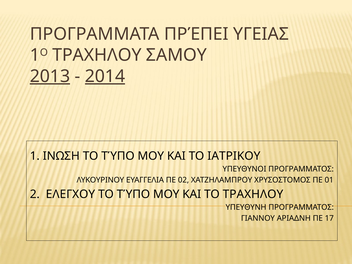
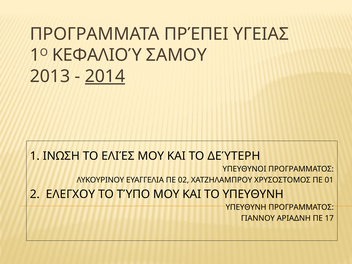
1Ο ΤΡΑΧΗΛΟΥ: ΤΡΑΧΗΛΟΥ -> ΚΕΦΑΛΙΟΎ
2013 underline: present -> none
ΤΎΠΟ at (118, 156): ΤΎΠΟ -> ΕΛΙΈΣ
ΙΑΤΡΙΚΟΥ: ΙΑΤΡΙΚΟΥ -> ΔΕΎΤΕΡΗ
ΤΟ ΤΡΑΧΗΛΟΥ: ΤΡΑΧΗΛΟΥ -> ΥΠΕΥΘΥΝΗ
